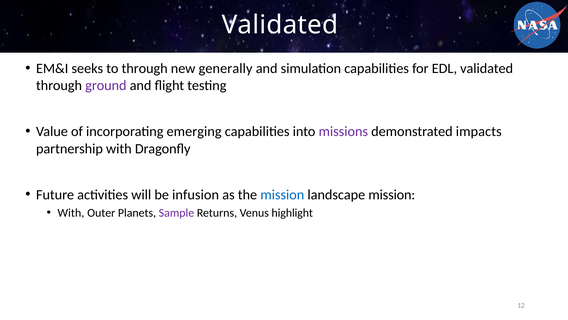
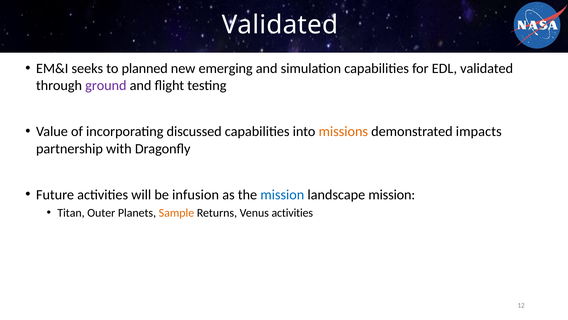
to through: through -> planned
generally: generally -> emerging
emerging: emerging -> discussed
missions colour: purple -> orange
With at (71, 213): With -> Titan
Sample colour: purple -> orange
Venus highlight: highlight -> activities
